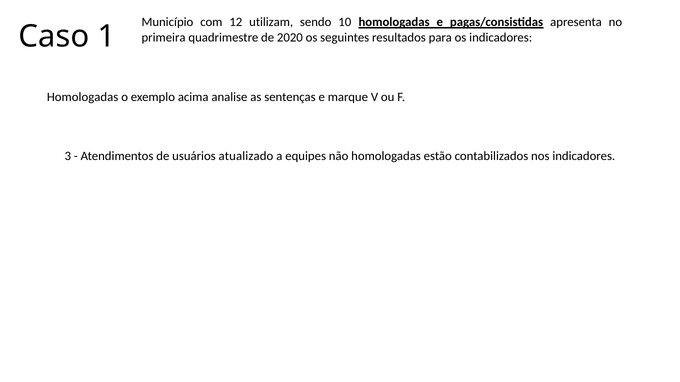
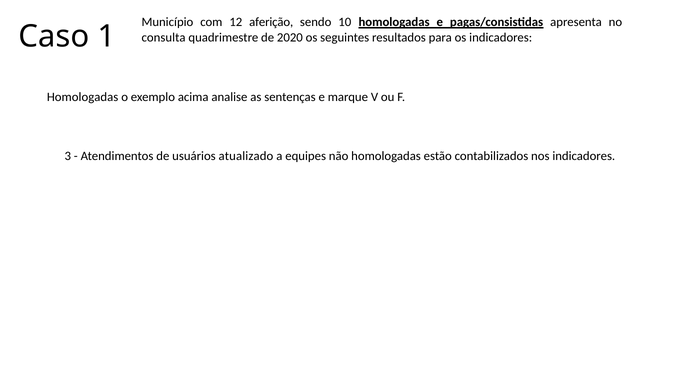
utilizam: utilizam -> aferição
primeira: primeira -> consulta
